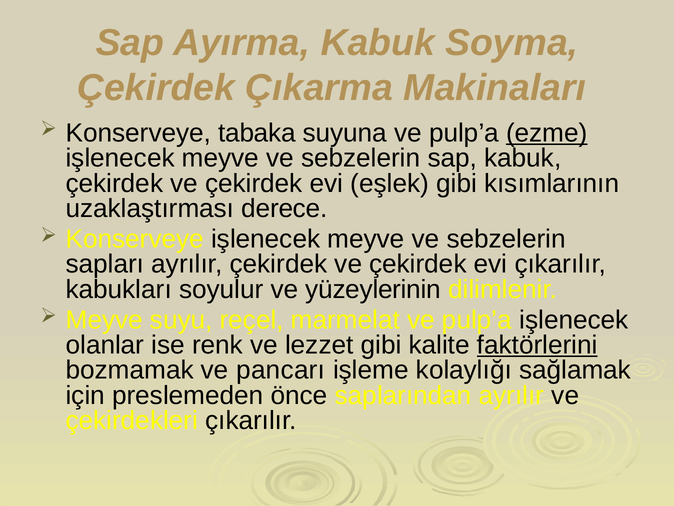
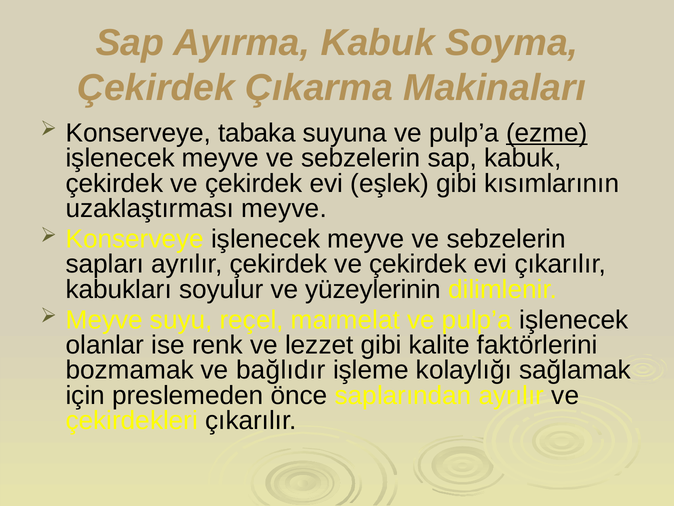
uzaklaştırması derece: derece -> meyve
faktörlerini underline: present -> none
pancarı: pancarı -> bağlıdır
